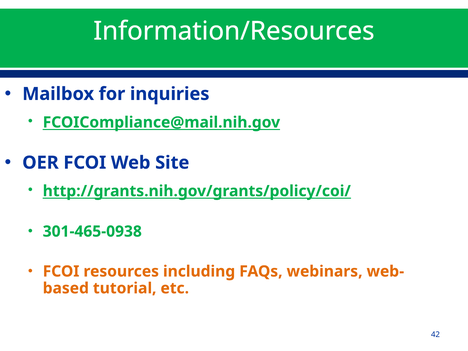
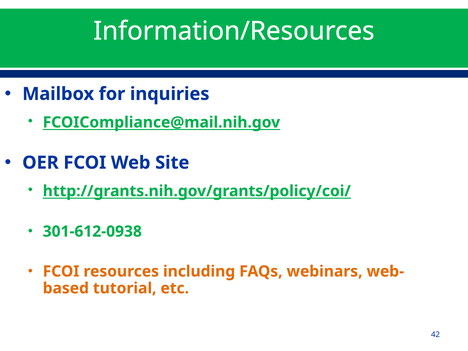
301-465-0938: 301-465-0938 -> 301-612-0938
